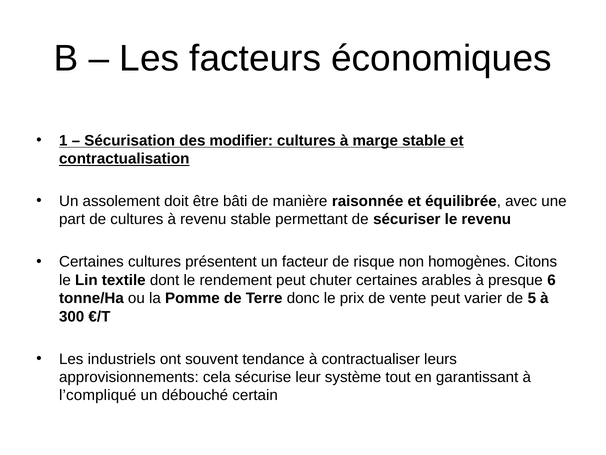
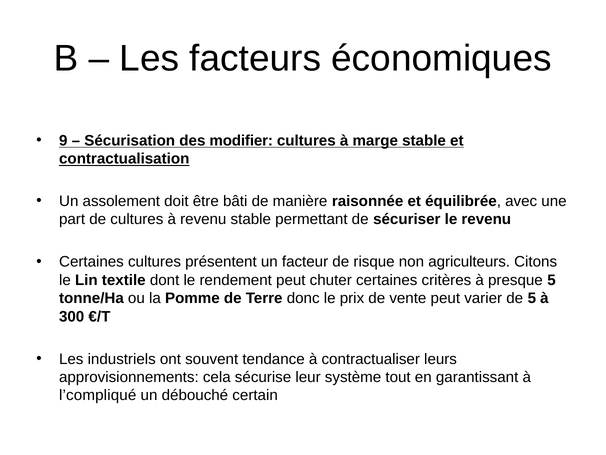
1: 1 -> 9
non homogènes: homogènes -> agriculteurs
arables: arables -> critères
presque 6: 6 -> 5
